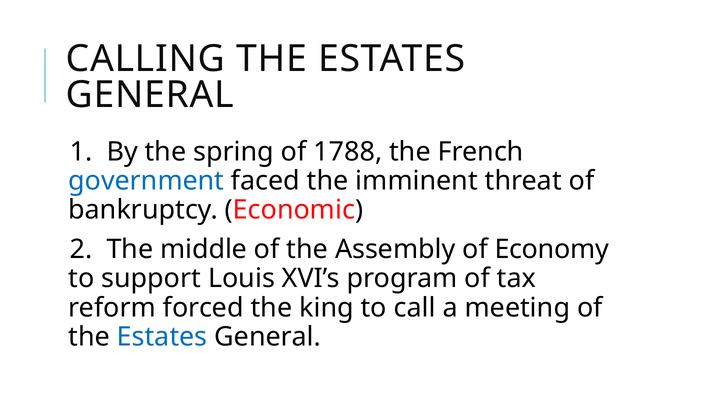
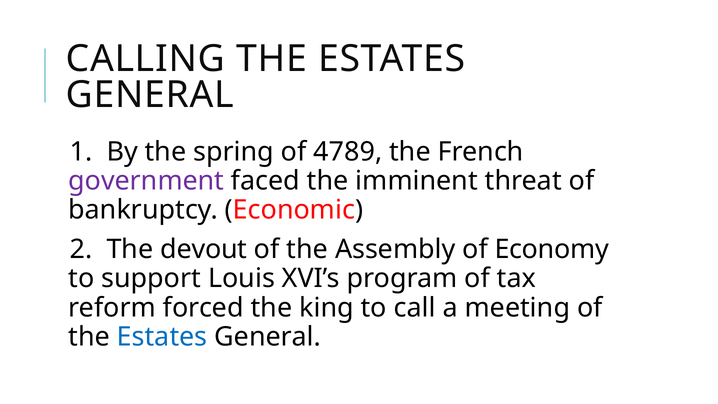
1788: 1788 -> 4789
government colour: blue -> purple
middle: middle -> devout
